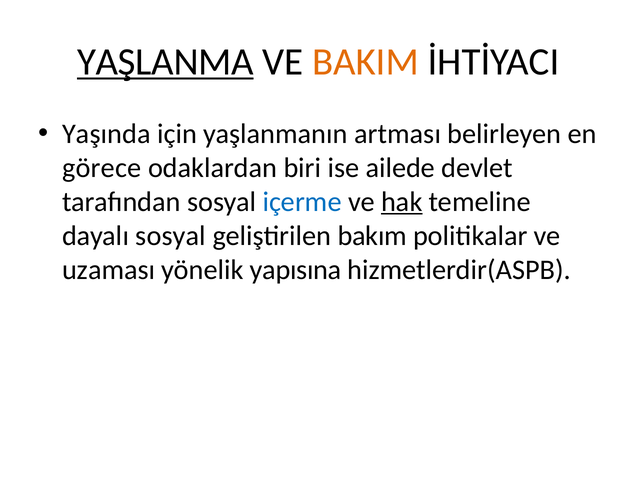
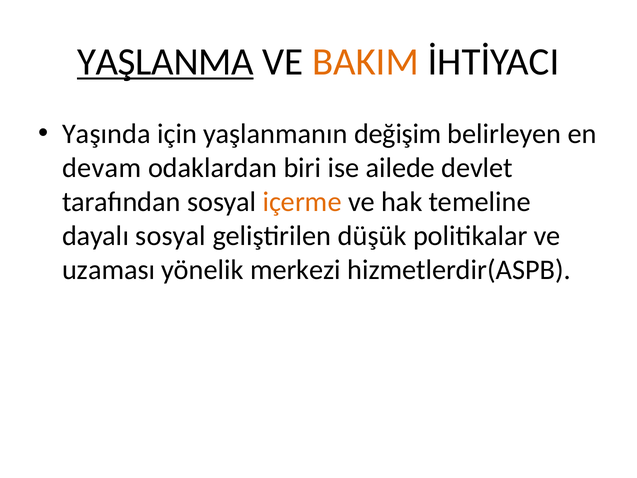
artması: artması -> değişim
görece: görece -> devam
içerme colour: blue -> orange
hak underline: present -> none
bakım: bakım -> düşük
yapısına: yapısına -> merkezi
